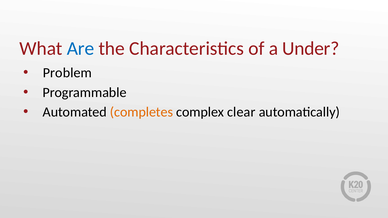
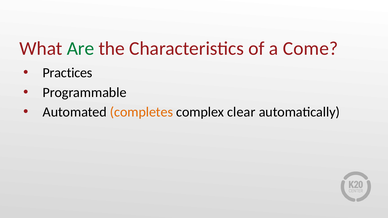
Are colour: blue -> green
Under: Under -> Come
Problem: Problem -> Practices
